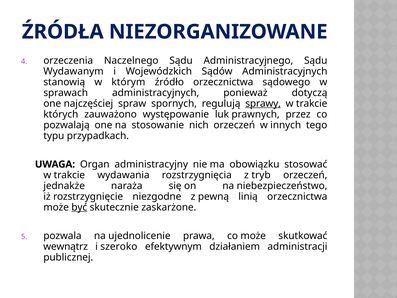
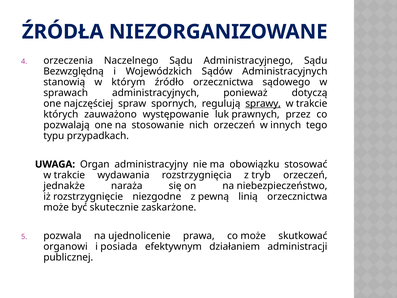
Wydawanym: Wydawanym -> Bezwzględną
być underline: present -> none
wewnątrz: wewnątrz -> organowi
szeroko: szeroko -> posiada
